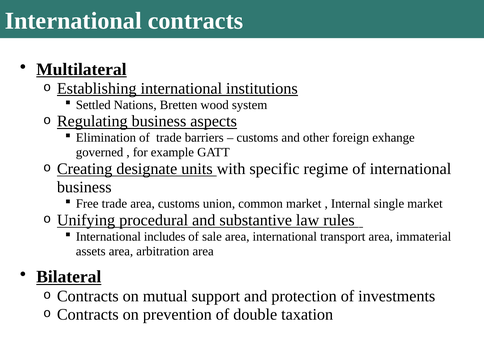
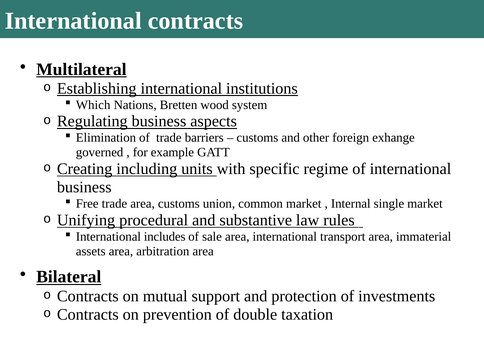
Settled: Settled -> Which
designate: designate -> including
